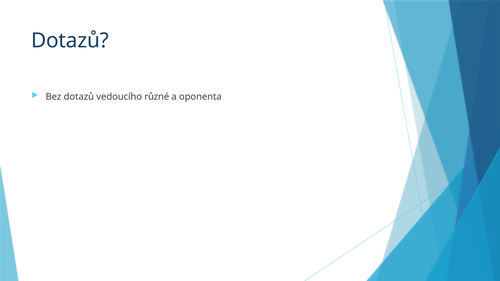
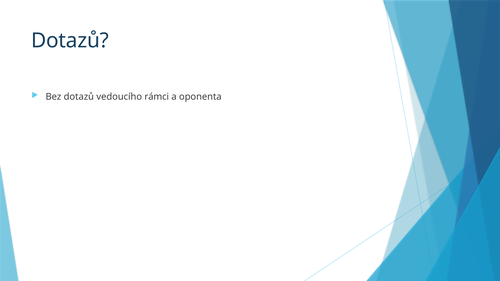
různé: různé -> rámci
